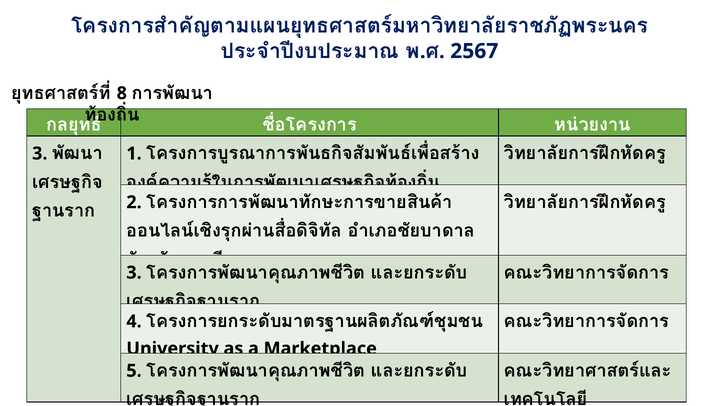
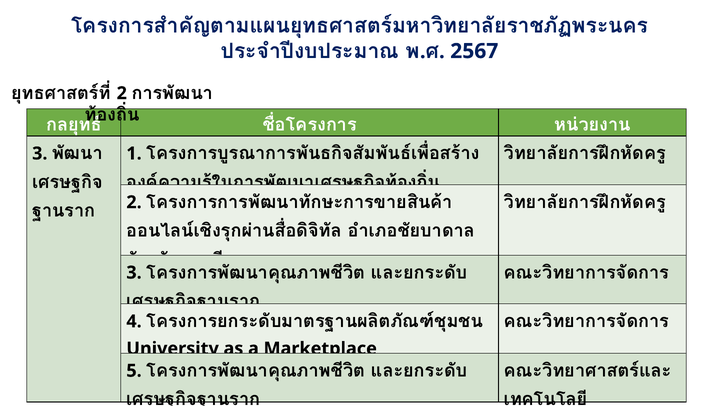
8 at (122, 93): 8 -> 2
